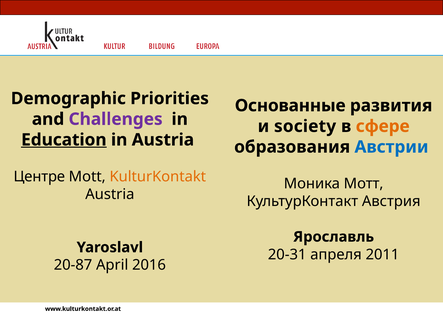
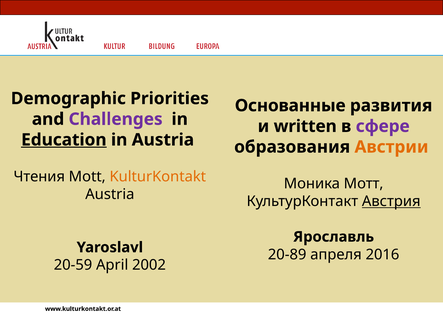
society: society -> written
сфере colour: orange -> purple
Австрии colour: blue -> orange
Центре: Центре -> Чтения
Австрия underline: none -> present
20-31: 20-31 -> 20-89
2011: 2011 -> 2016
20-87: 20-87 -> 20-59
2016: 2016 -> 2002
